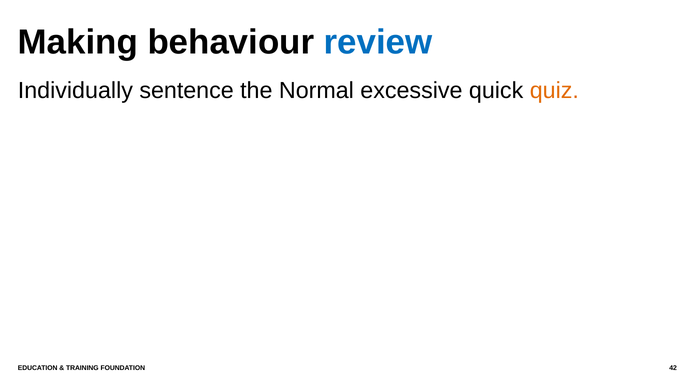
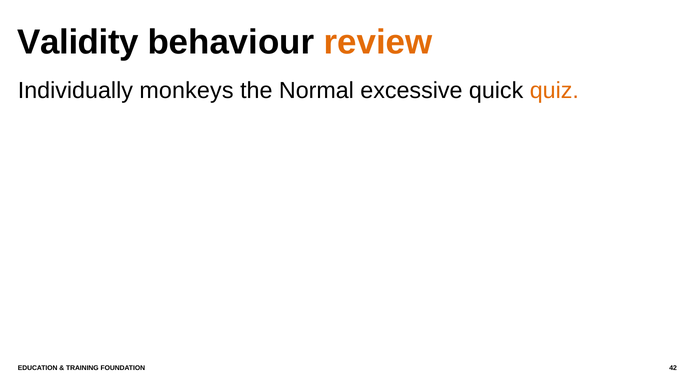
Making: Making -> Validity
review colour: blue -> orange
sentence: sentence -> monkeys
